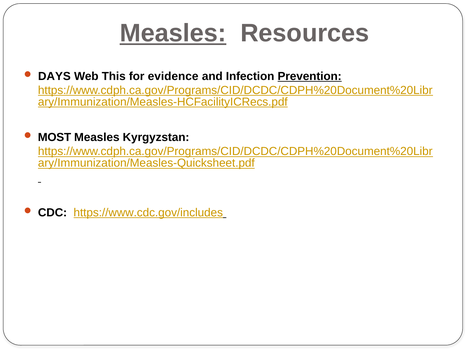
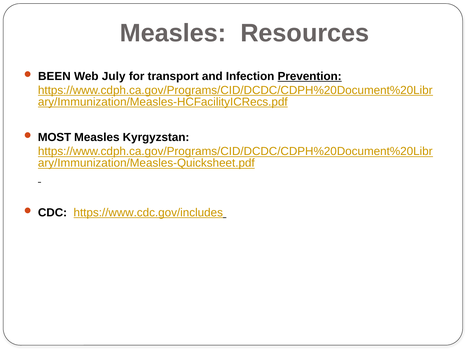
Measles at (173, 33) underline: present -> none
DAYS: DAYS -> BEEN
This: This -> July
evidence: evidence -> transport
